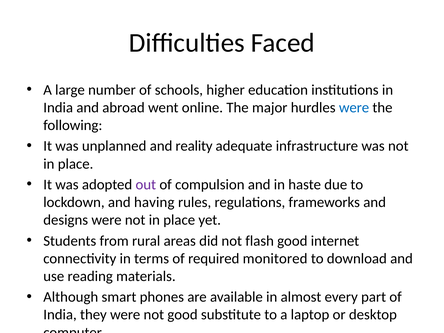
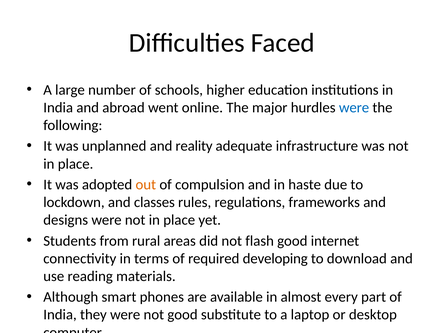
out colour: purple -> orange
having: having -> classes
monitored: monitored -> developing
